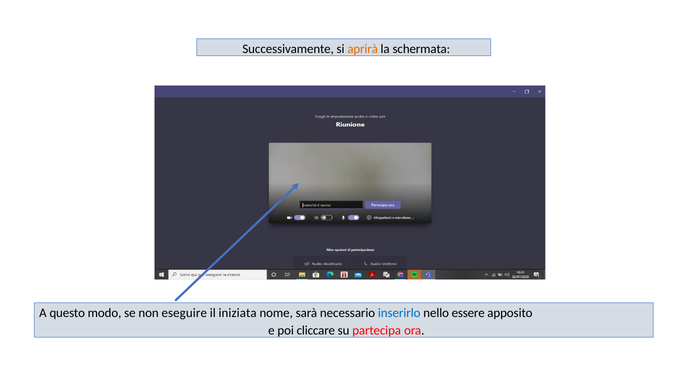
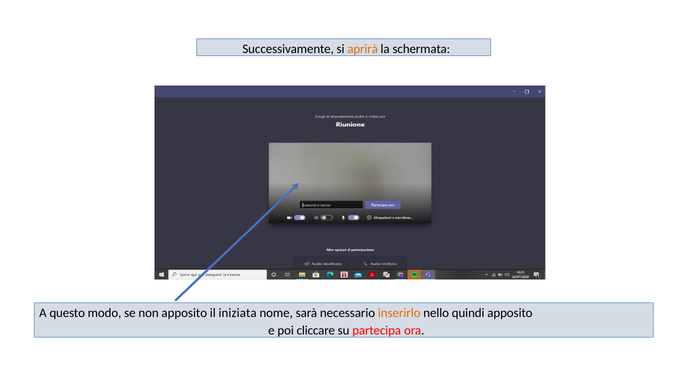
non eseguire: eseguire -> apposito
inserirlo colour: blue -> orange
essere: essere -> quindi
